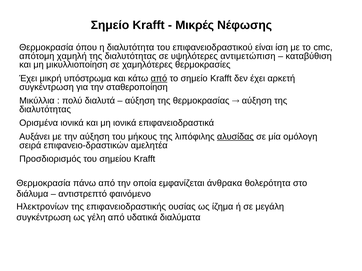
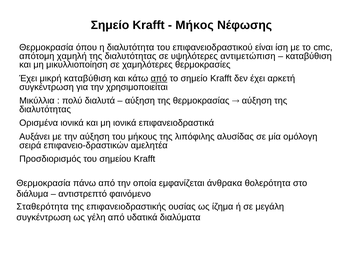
Μικρές: Μικρές -> Μήκος
μικρή υπόστρωμα: υπόστρωμα -> καταβύθιση
σταθεροποίηση: σταθεροποίηση -> χρησιμοποιείται
αλυσίδας underline: present -> none
Ηλεκτρονίων: Ηλεκτρονίων -> Σταθερότητα
